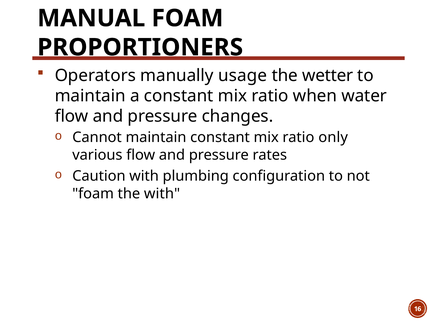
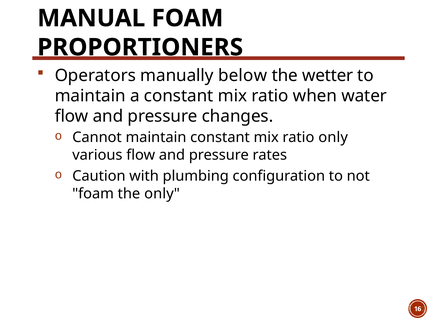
usage: usage -> below
the with: with -> only
